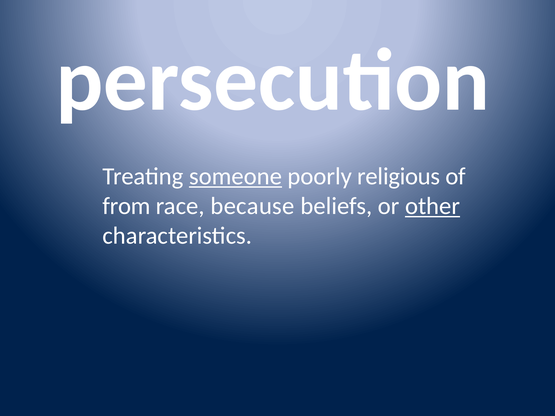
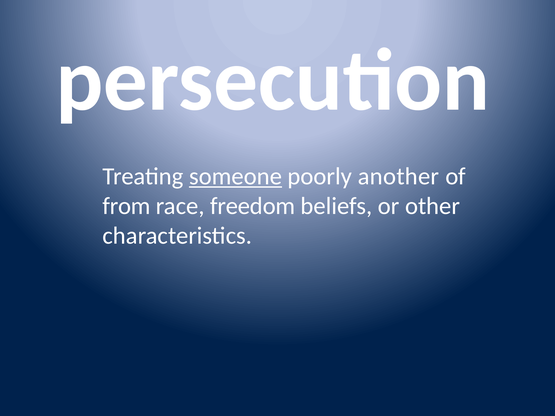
religious: religious -> another
because: because -> freedom
other underline: present -> none
